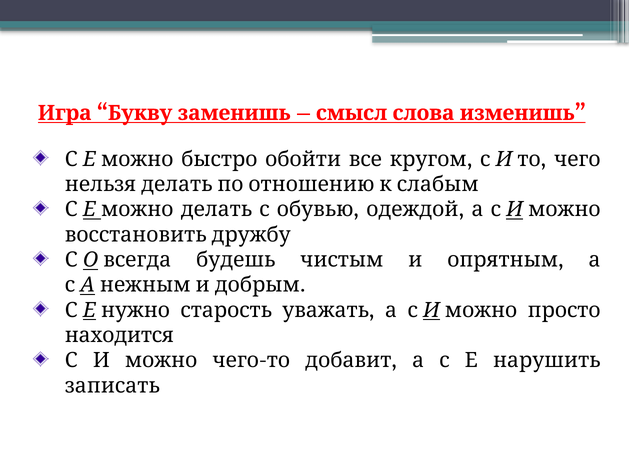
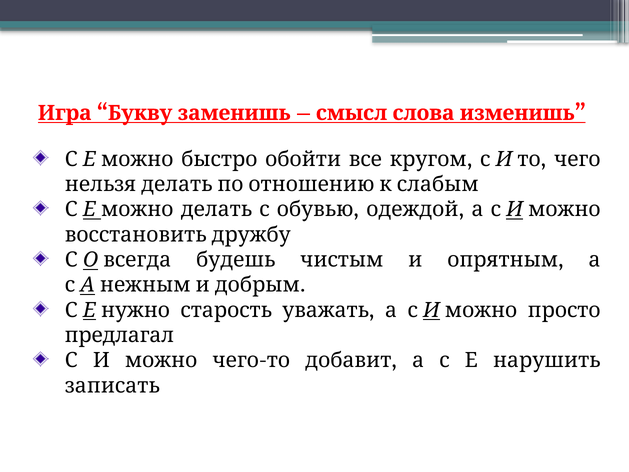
находится: находится -> предлагал
